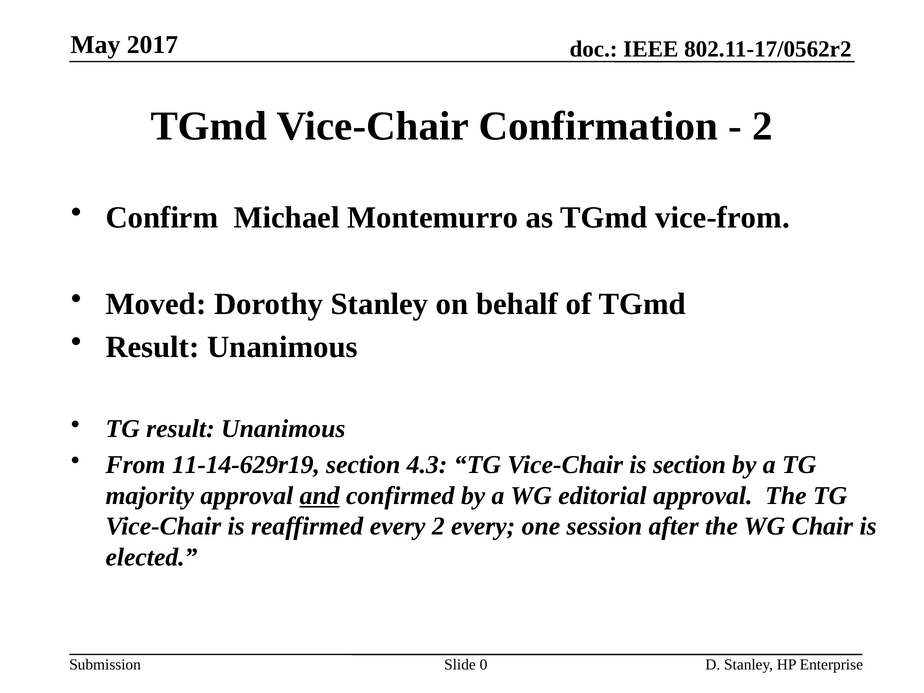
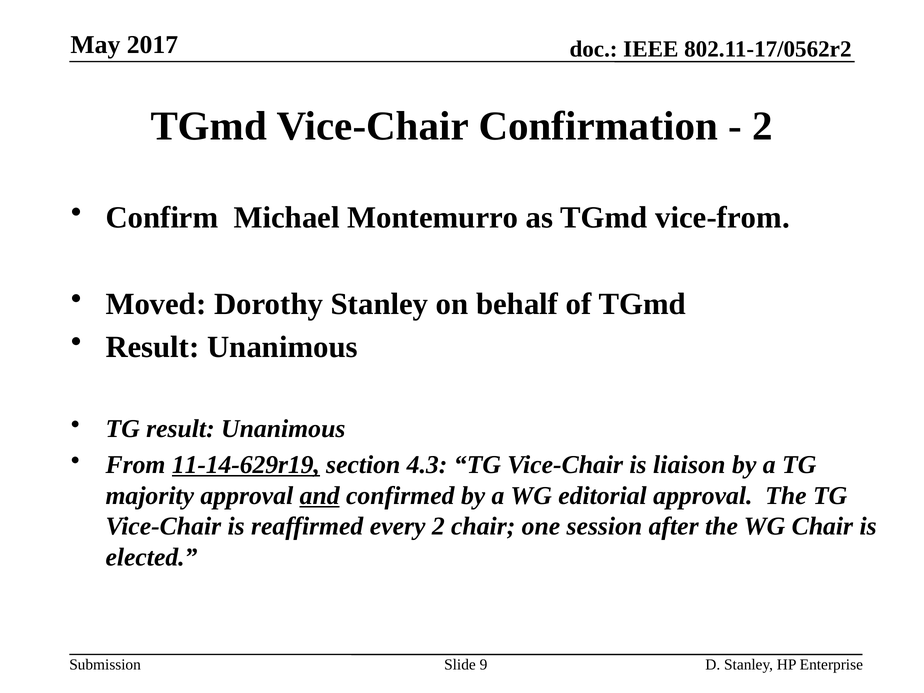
11-14-629r19 underline: none -> present
is section: section -> liaison
2 every: every -> chair
0: 0 -> 9
